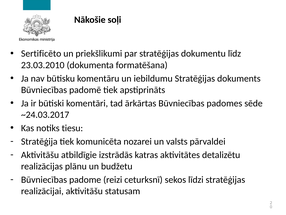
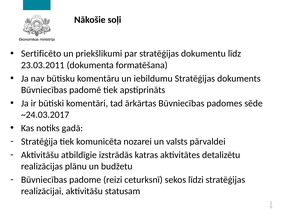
23.03.2010: 23.03.2010 -> 23.03.2011
tiesu: tiesu -> gadā
